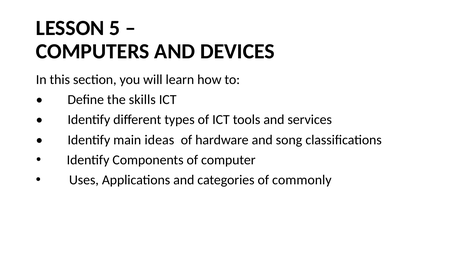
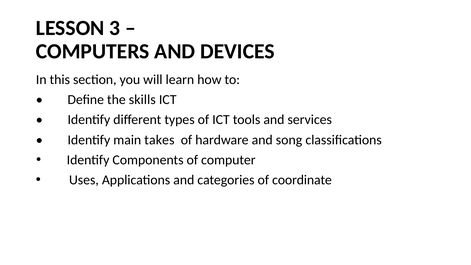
5: 5 -> 3
ideas: ideas -> takes
commonly: commonly -> coordinate
